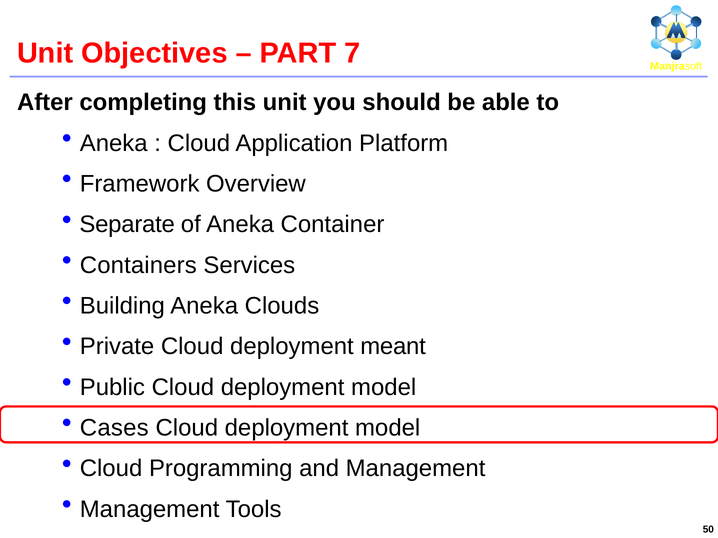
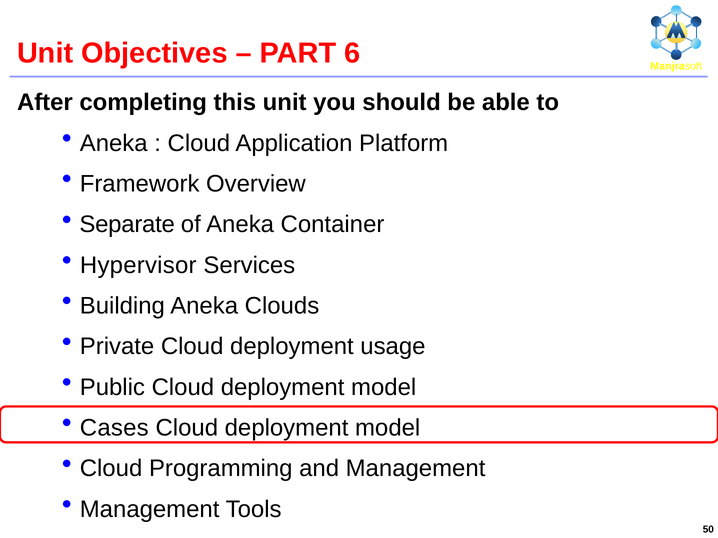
7: 7 -> 6
Containers: Containers -> Hypervisor
meant: meant -> usage
